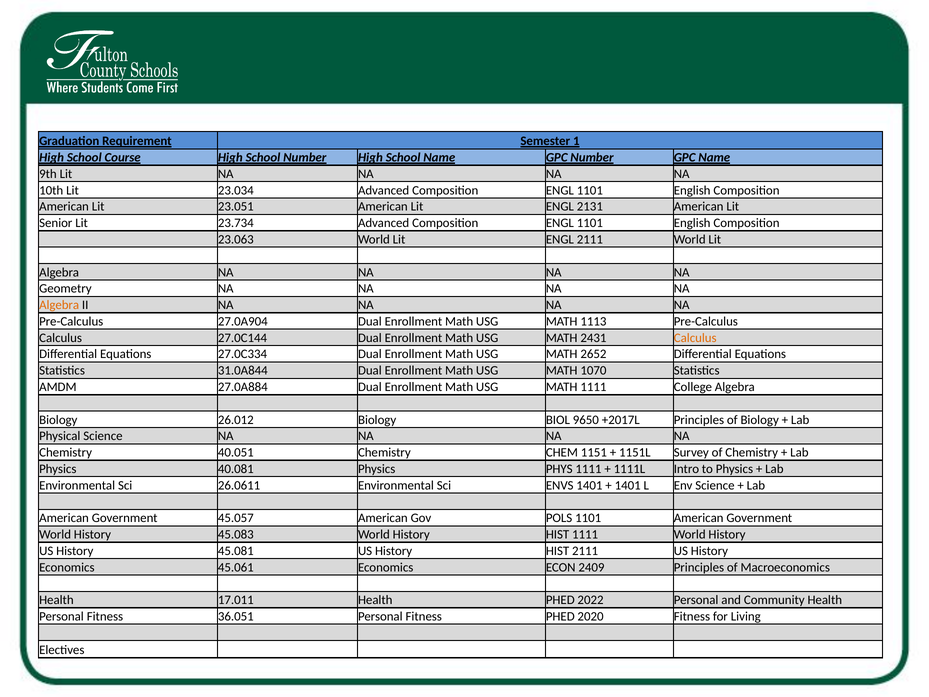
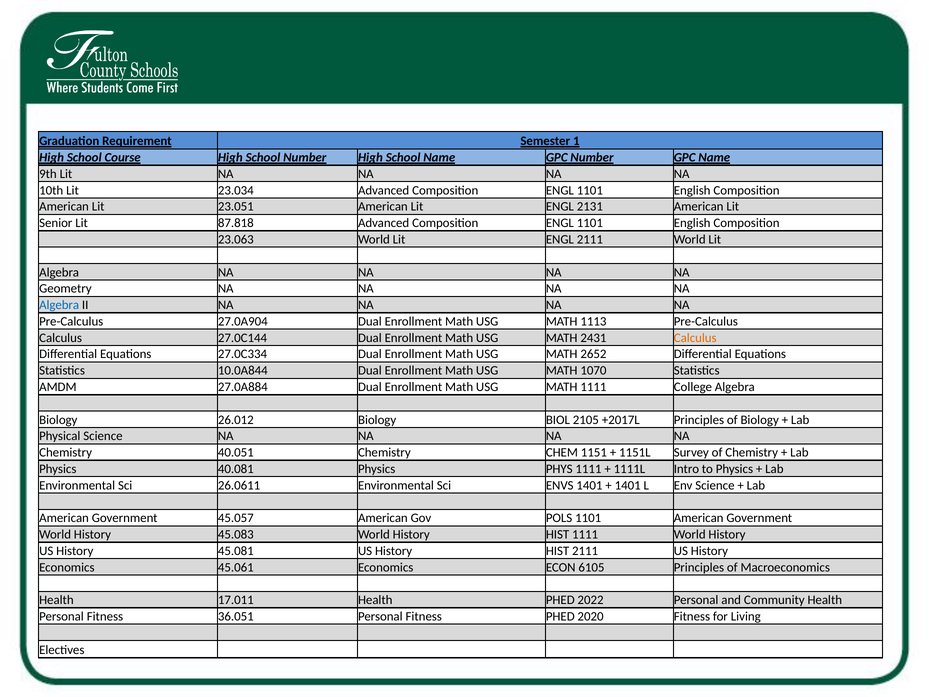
23.734: 23.734 -> 87.818
Algebra at (59, 305) colour: orange -> blue
31.0A844: 31.0A844 -> 10.0A844
9650: 9650 -> 2105
2409: 2409 -> 6105
